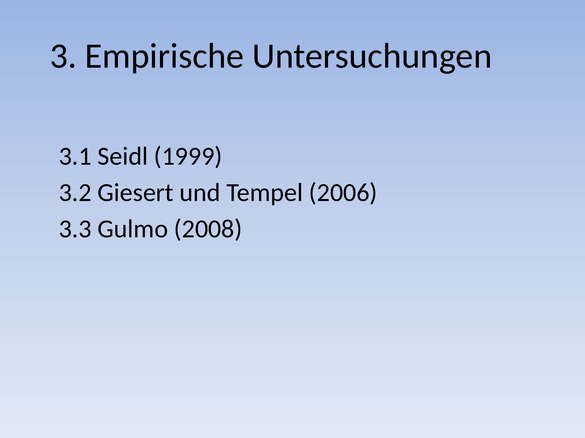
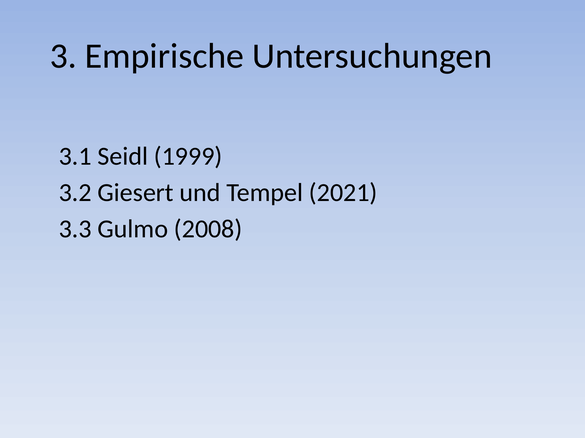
2006: 2006 -> 2021
